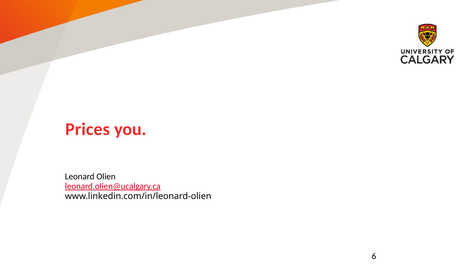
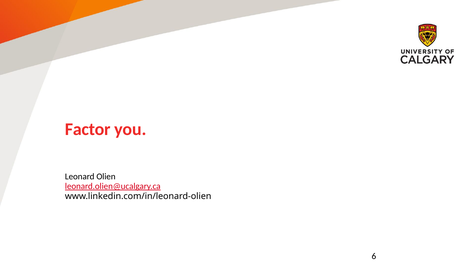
Prices: Prices -> Factor
